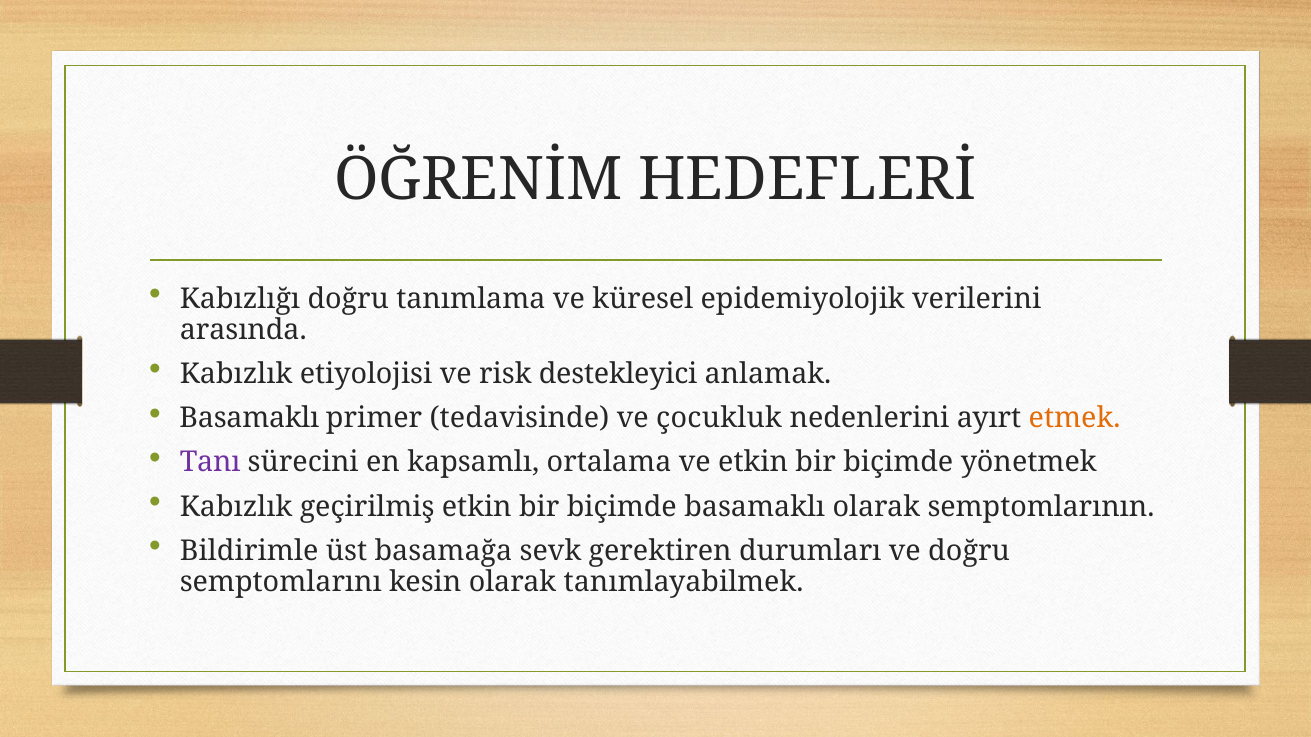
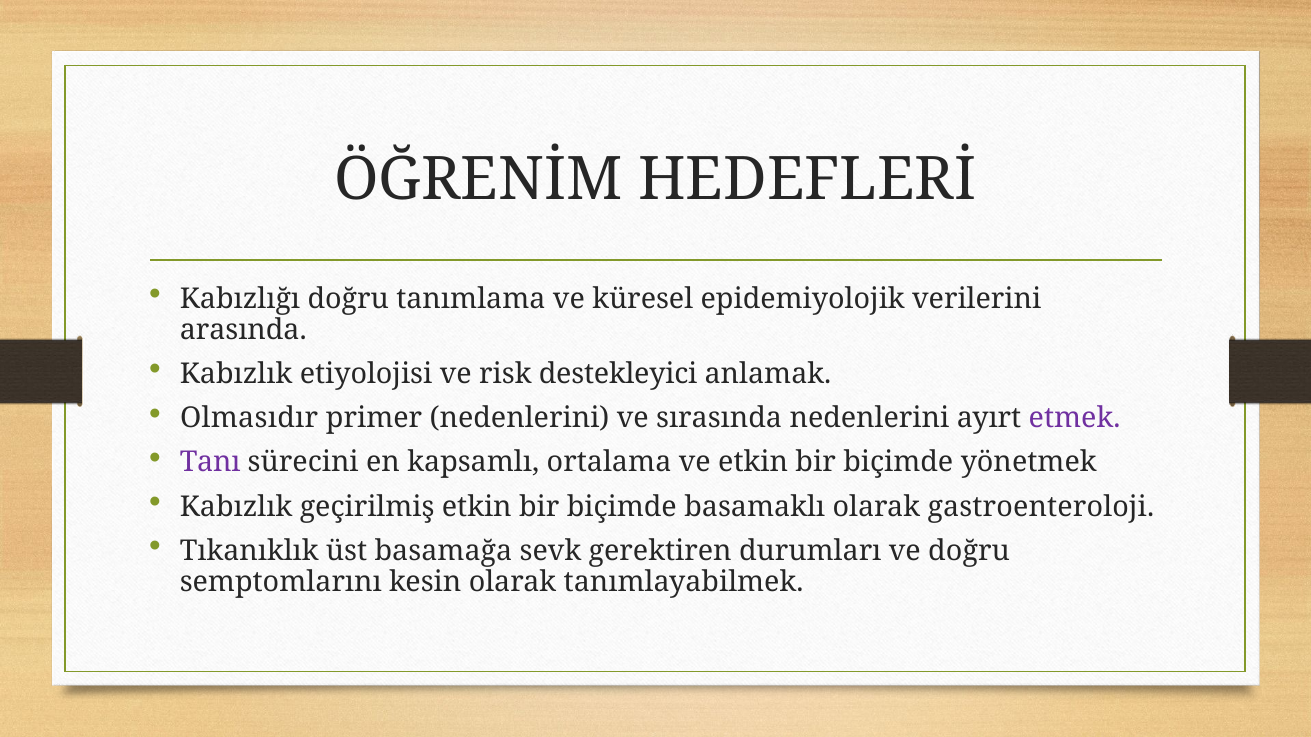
Basamaklı at (249, 418): Basamaklı -> Olmasıdır
primer tedavisinde: tedavisinde -> nedenlerini
çocukluk: çocukluk -> sırasında
etmek colour: orange -> purple
semptomlarının: semptomlarının -> gastroenteroloji
Bildirimle: Bildirimle -> Tıkanıklık
